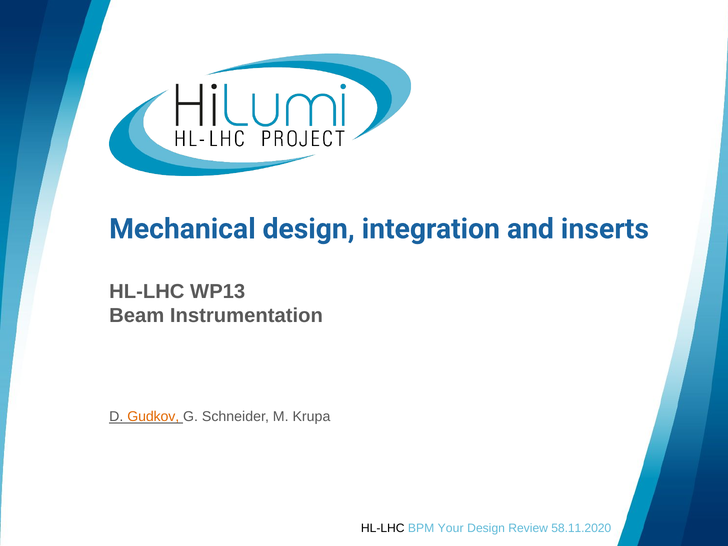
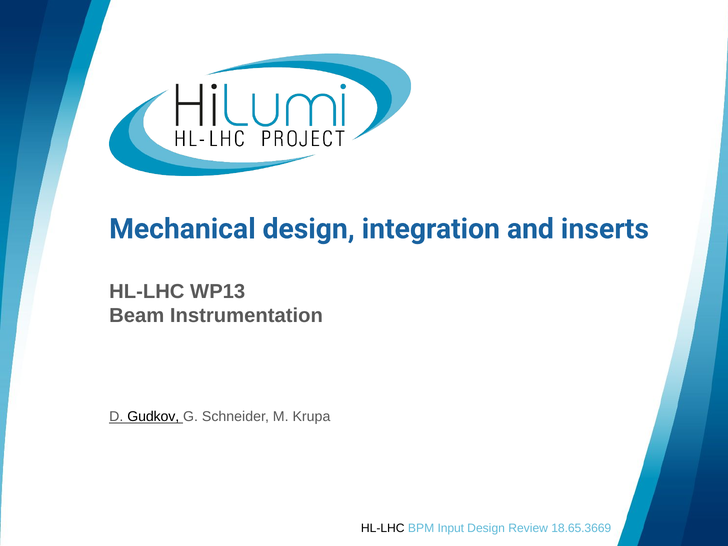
Gudkov colour: orange -> black
Your: Your -> Input
58.11.2020: 58.11.2020 -> 18.65.3669
